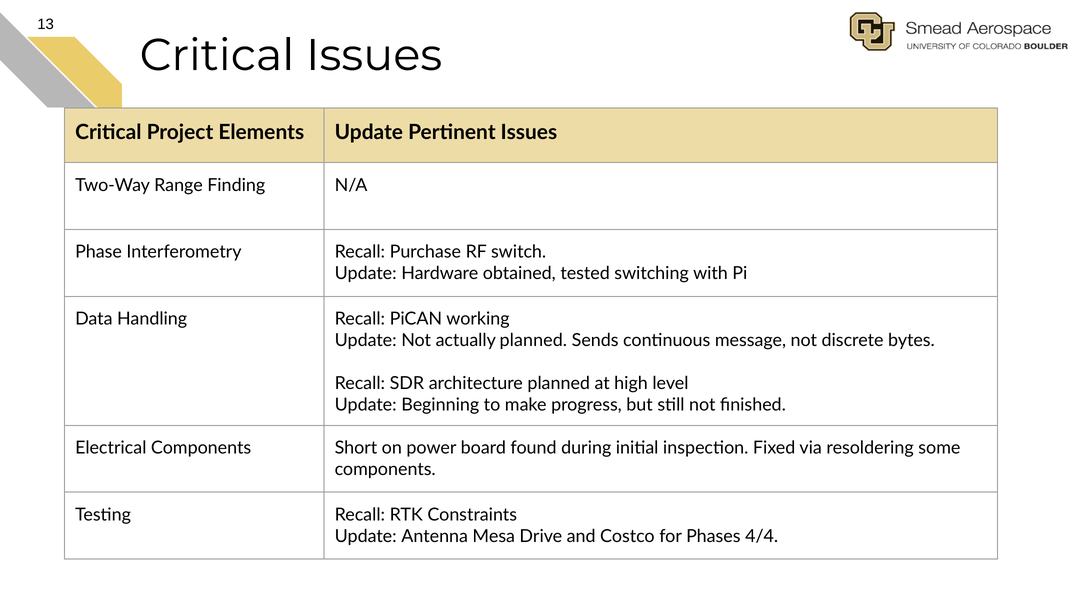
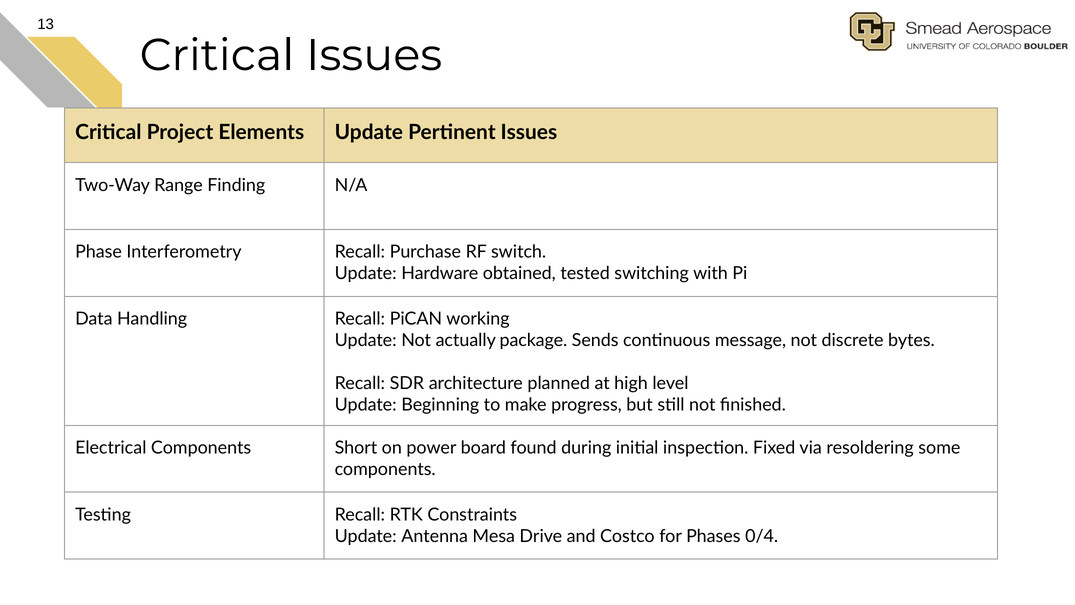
actually planned: planned -> package
4/4: 4/4 -> 0/4
